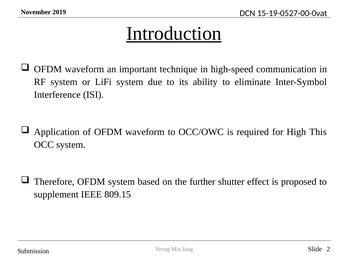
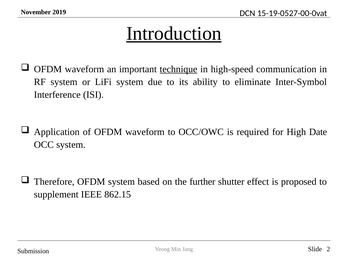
technique underline: none -> present
This: This -> Date
809.15: 809.15 -> 862.15
